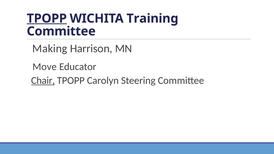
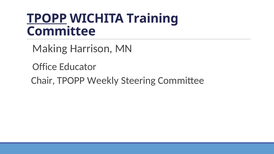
Move: Move -> Office
Chair underline: present -> none
Carolyn: Carolyn -> Weekly
